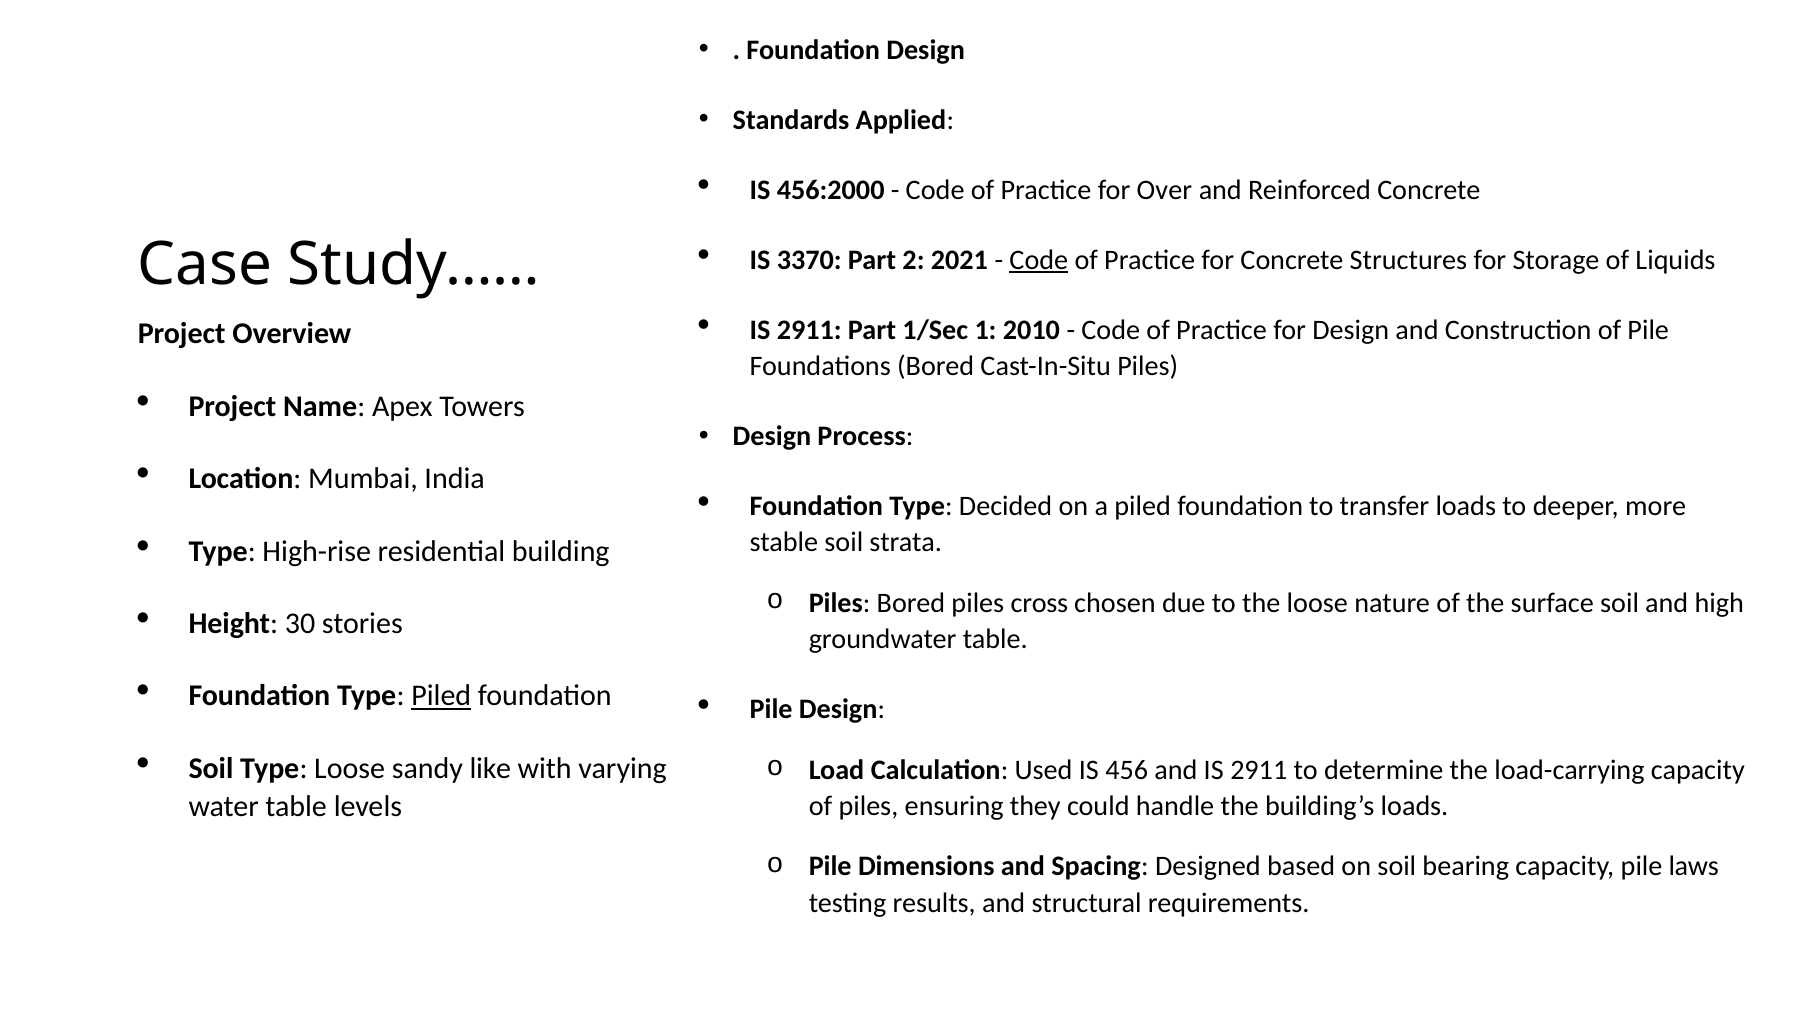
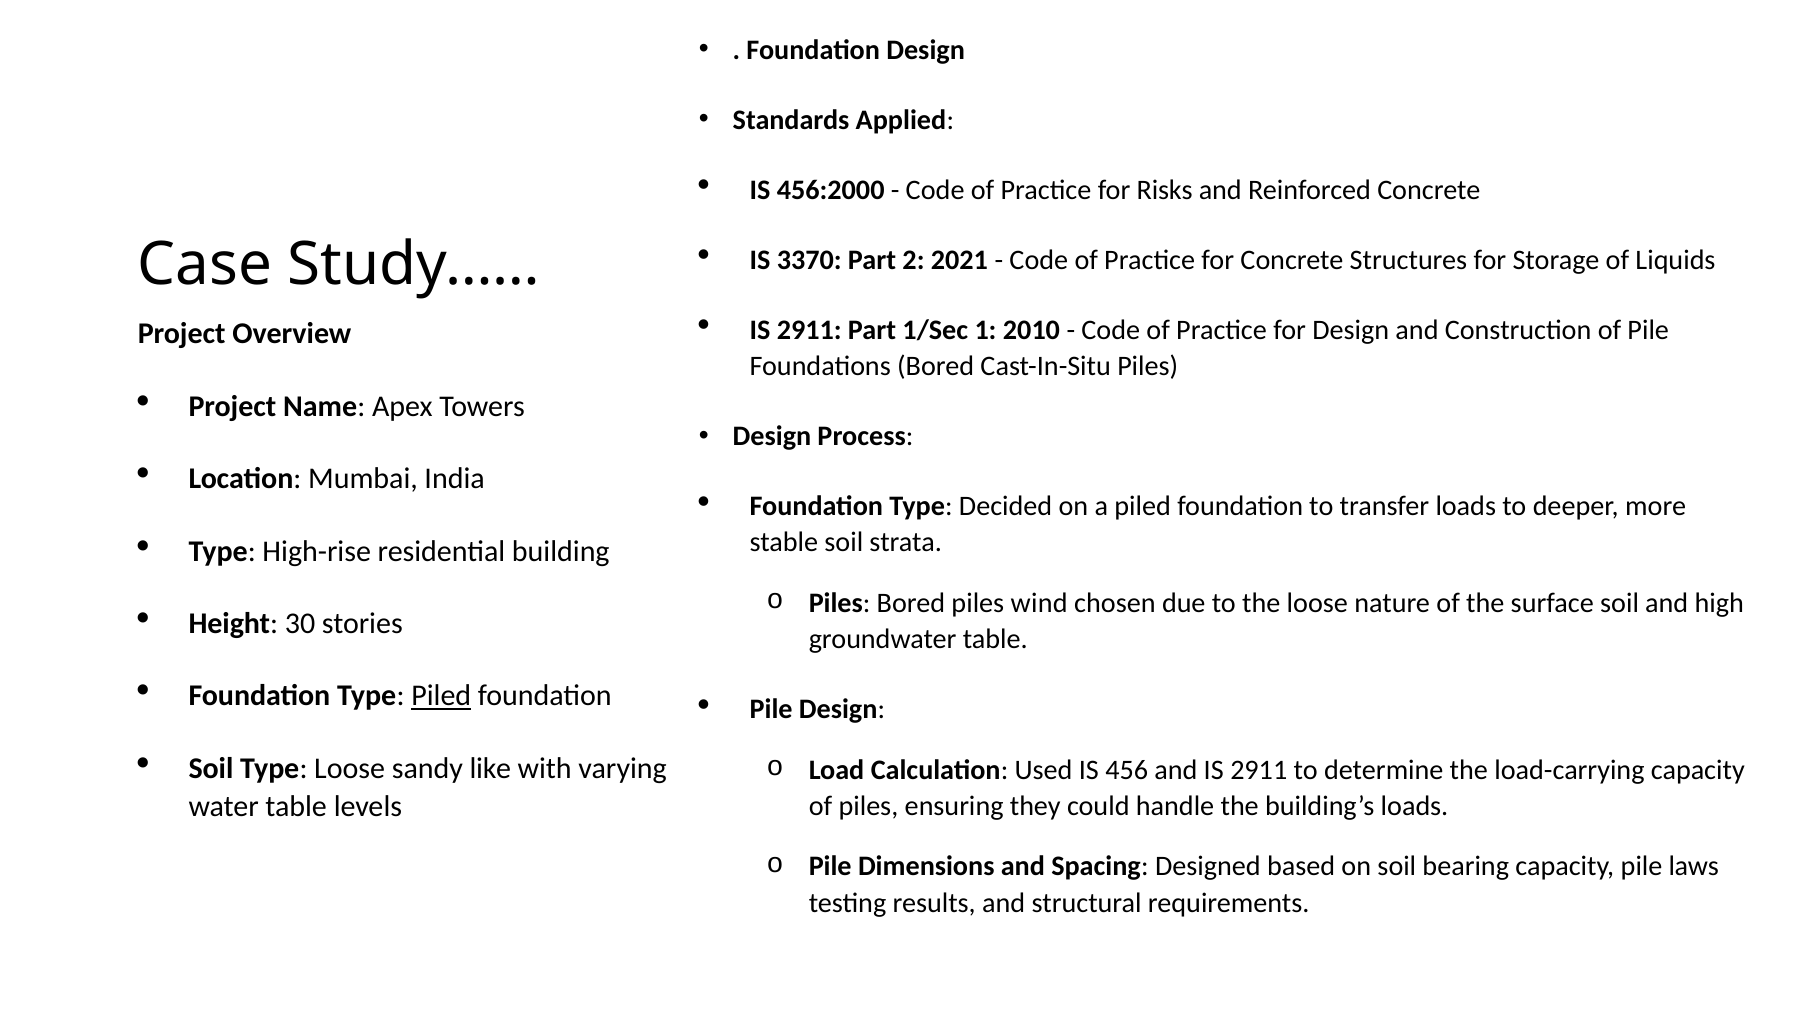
Over: Over -> Risks
Code at (1039, 260) underline: present -> none
cross: cross -> wind
